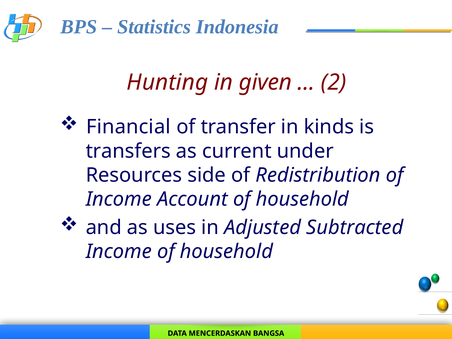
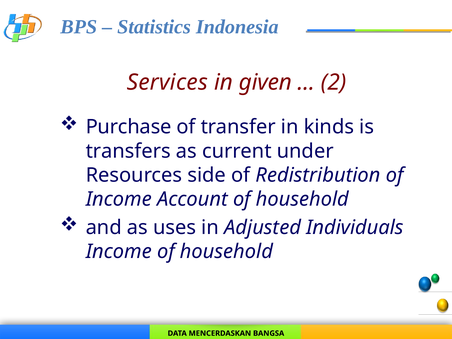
Hunting: Hunting -> Services
Financial: Financial -> Purchase
Subtracted: Subtracted -> Individuals
